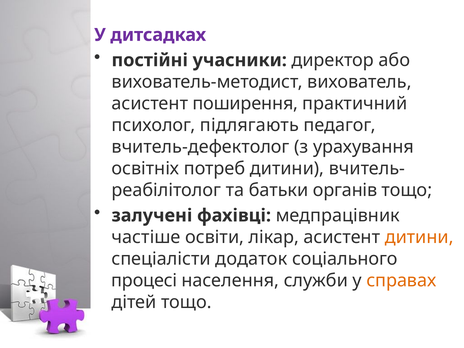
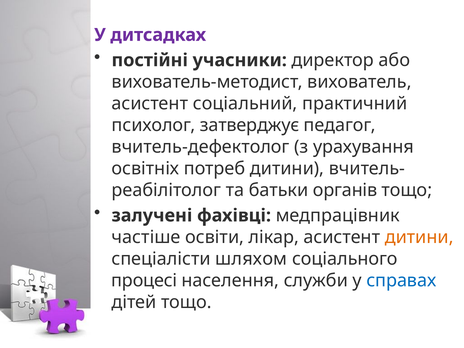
поширення: поширення -> соціальний
підлягають: підлягають -> затверджує
додаток: додаток -> шляхом
справах colour: orange -> blue
